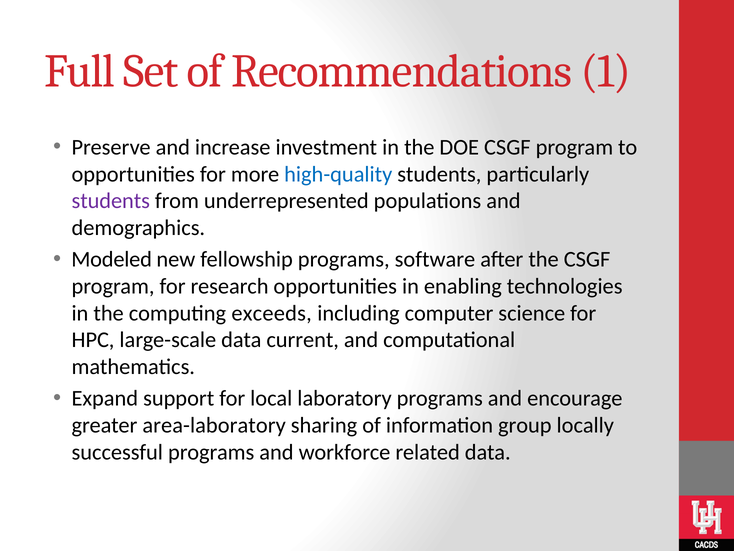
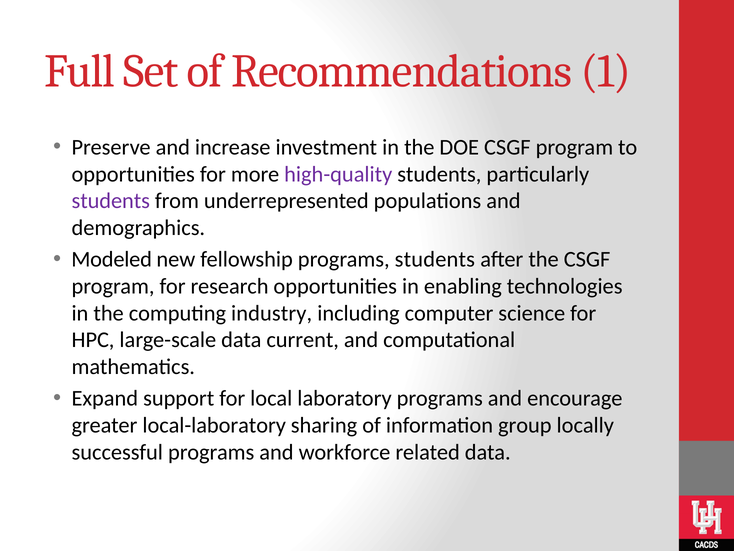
high-quality colour: blue -> purple
programs software: software -> students
exceeds: exceeds -> industry
area-laboratory: area-laboratory -> local-laboratory
